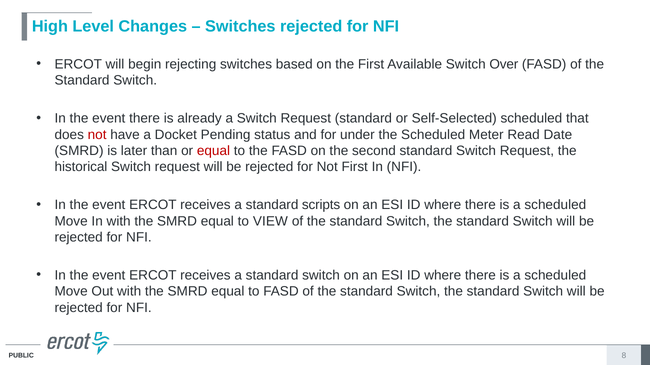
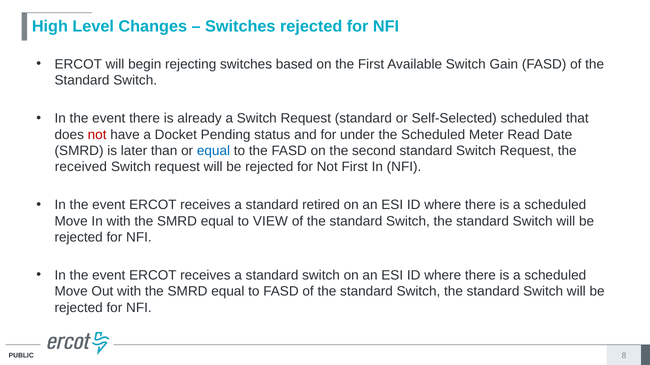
Over: Over -> Gain
equal at (213, 151) colour: red -> blue
historical: historical -> received
scripts: scripts -> retired
